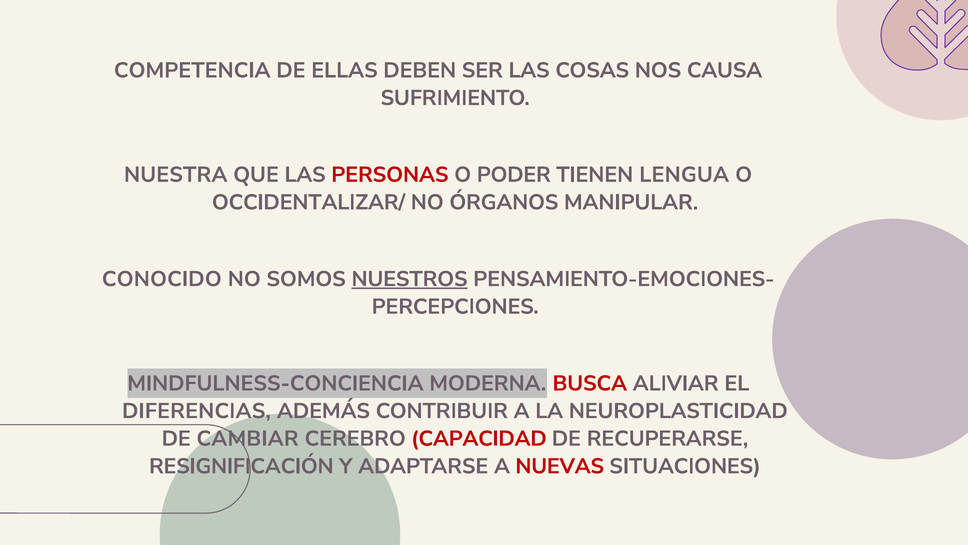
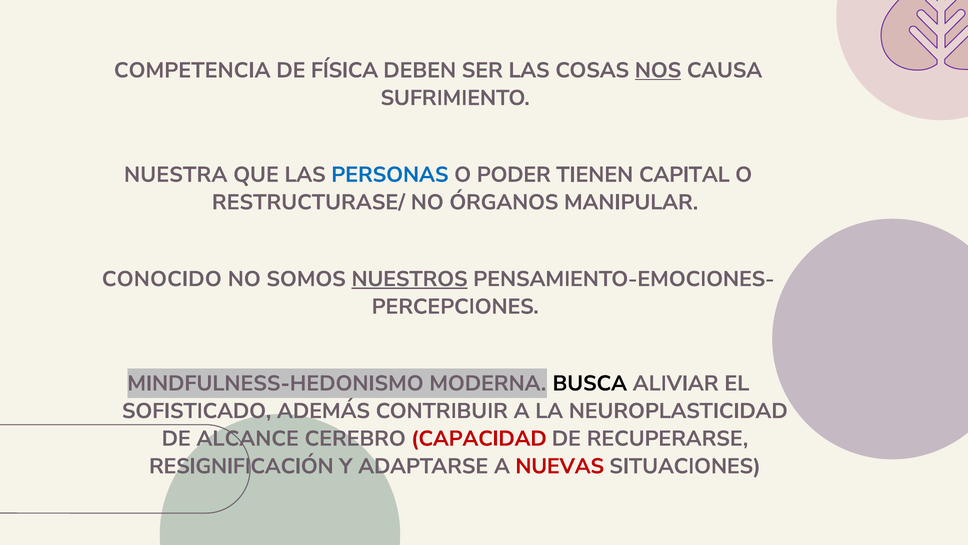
ELLAS: ELLAS -> FÍSICA
NOS underline: none -> present
PERSONAS colour: red -> blue
LENGUA: LENGUA -> CAPITAL
OCCIDENTALIZAR/: OCCIDENTALIZAR/ -> RESTRUCTURASE/
MINDFULNESS-CONCIENCIA: MINDFULNESS-CONCIENCIA -> MINDFULNESS-HEDONISMO
BUSCA colour: red -> black
DIFERENCIAS: DIFERENCIAS -> SOFISTICADO
CAMBIAR: CAMBIAR -> ALCANCE
